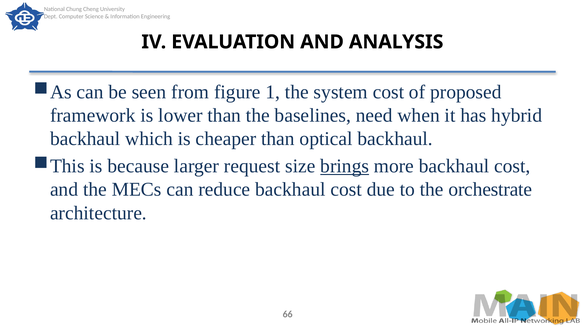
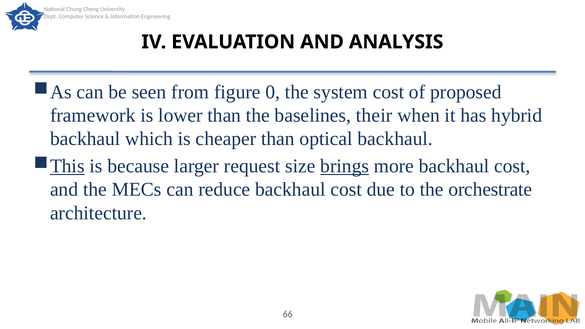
1: 1 -> 0
need: need -> their
This underline: none -> present
